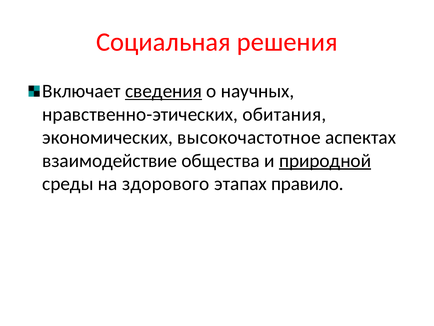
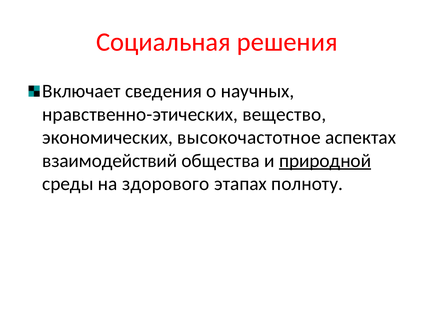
сведения underline: present -> none
обитания: обитания -> вещество
взаимодействие: взаимодействие -> взаимодействий
правило: правило -> полноту
